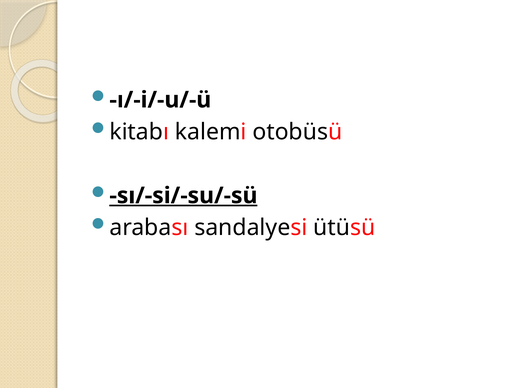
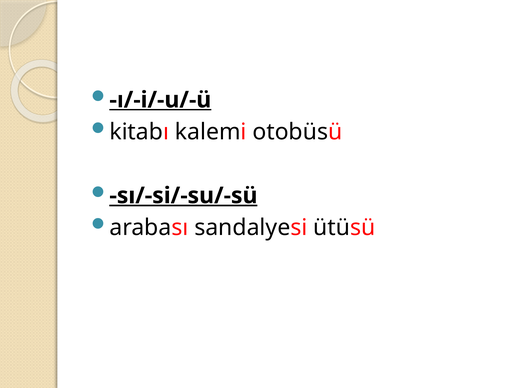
ı/-i/-u/-ü underline: none -> present
